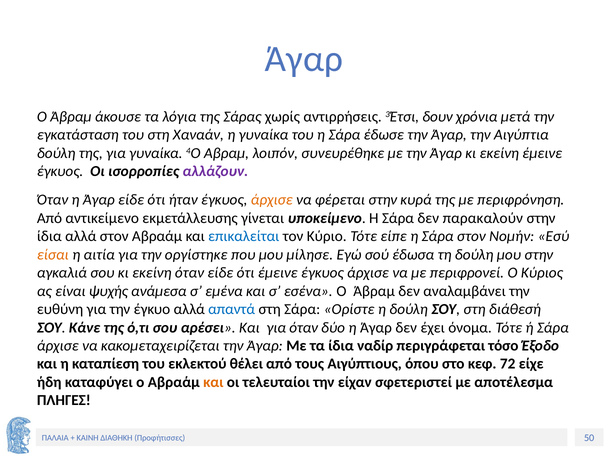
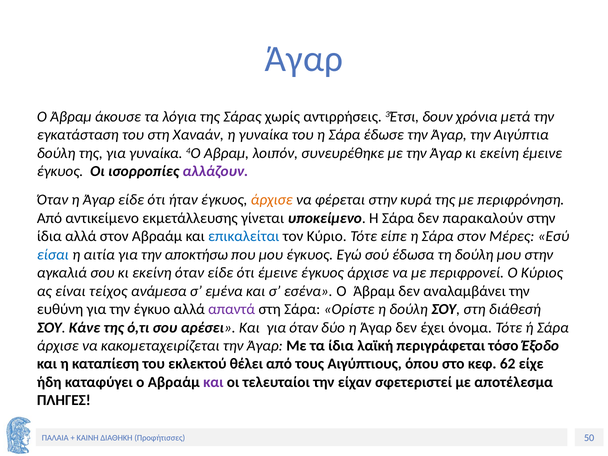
Νομήν: Νομήν -> Μέρες
είσαι colour: orange -> blue
οργίστηκε: οργίστηκε -> αποκτήσω
μου μίλησε: μίλησε -> έγκυος
ψυχής: ψυχής -> τείχος
απαντά colour: blue -> purple
ναδίρ: ναδίρ -> λαϊκή
72: 72 -> 62
και at (213, 382) colour: orange -> purple
